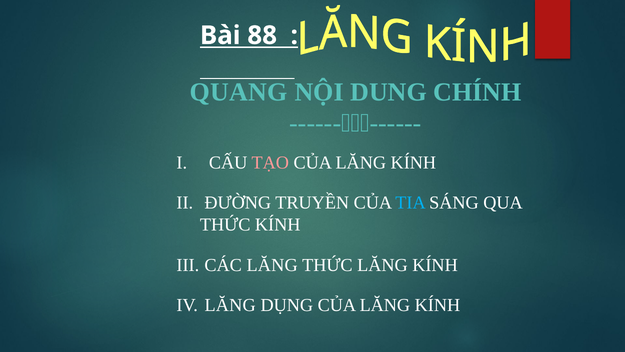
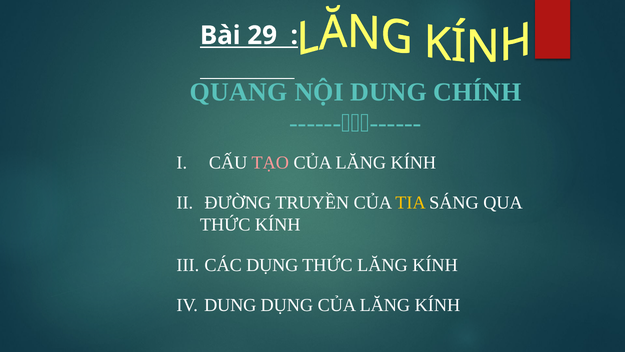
88: 88 -> 29
TIA colour: light blue -> yellow
CÁC LĂNG: LĂNG -> DỤNG
LĂNG at (230, 305): LĂNG -> DUNG
